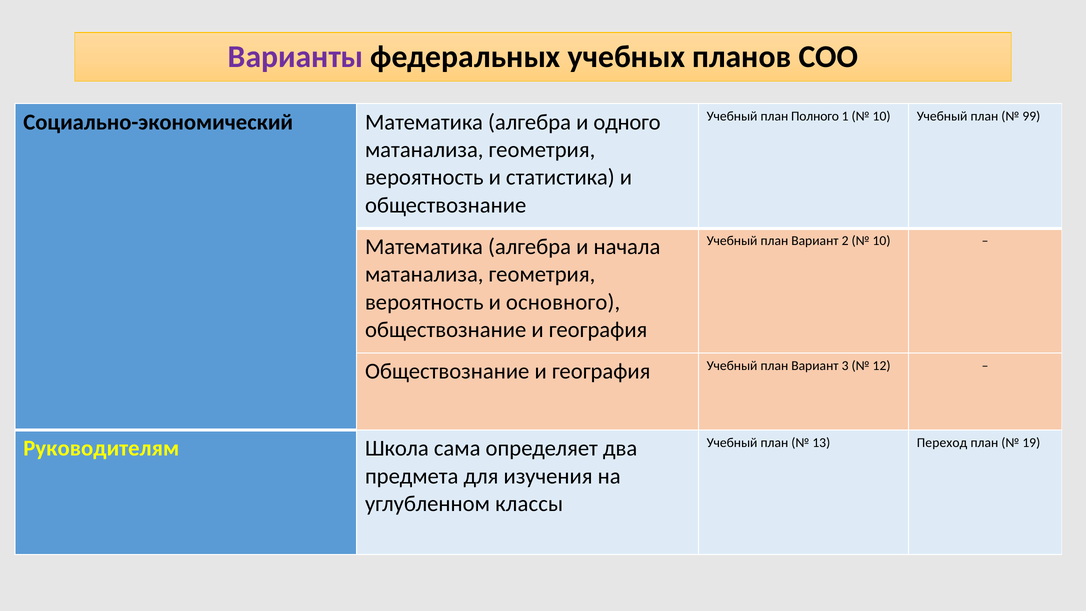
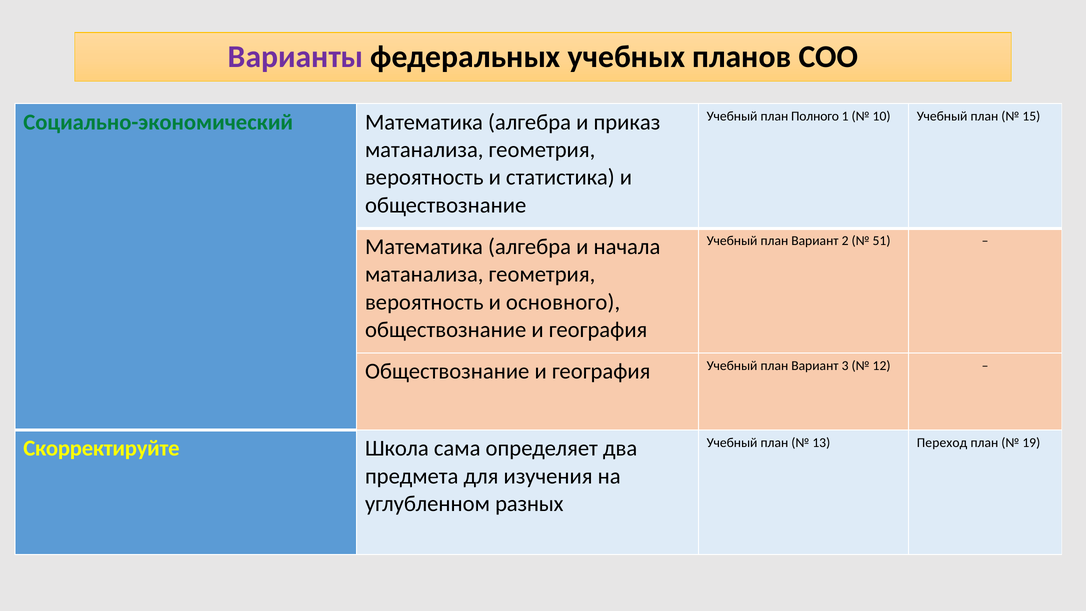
99: 99 -> 15
Социально-экономический colour: black -> green
одного: одного -> приказ
10 at (882, 241): 10 -> 51
Руководителям: Руководителям -> Скорректируйте
классы: классы -> разных
